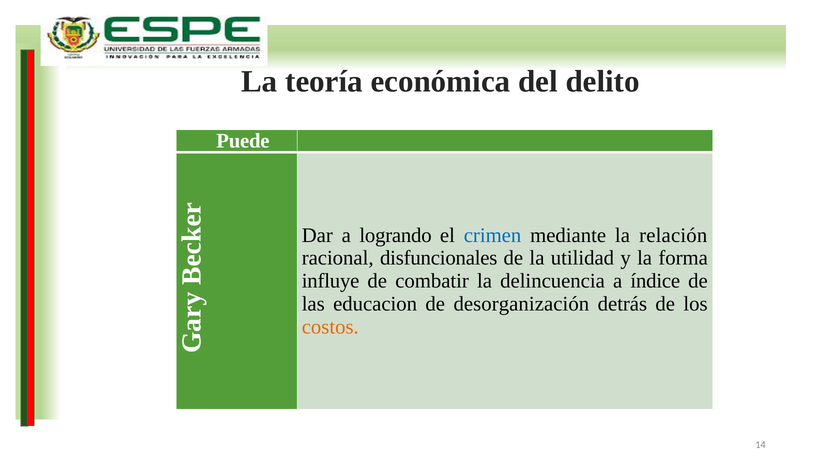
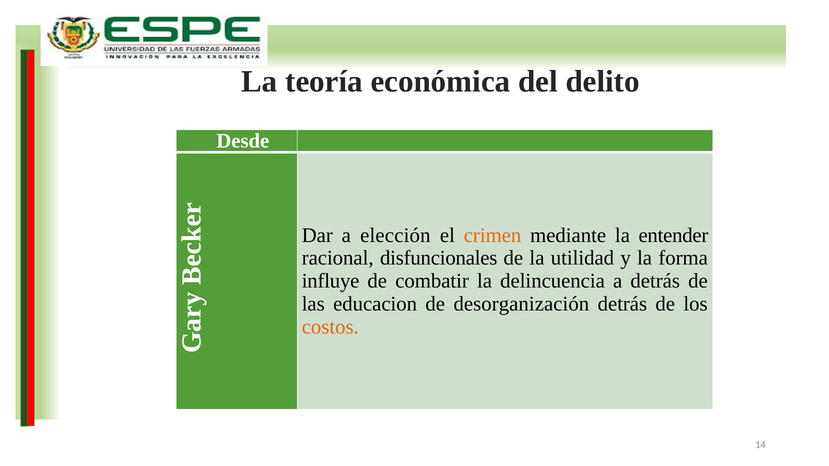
Puede: Puede -> Desde
logrando: logrando -> elección
crimen colour: blue -> orange
relación: relación -> entender
a índice: índice -> detrás
